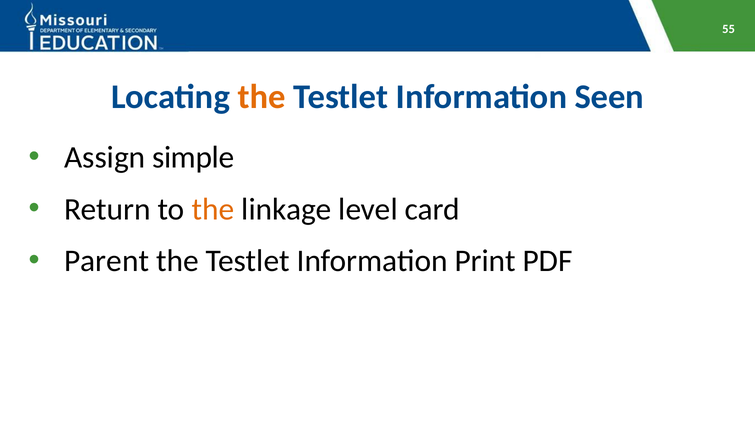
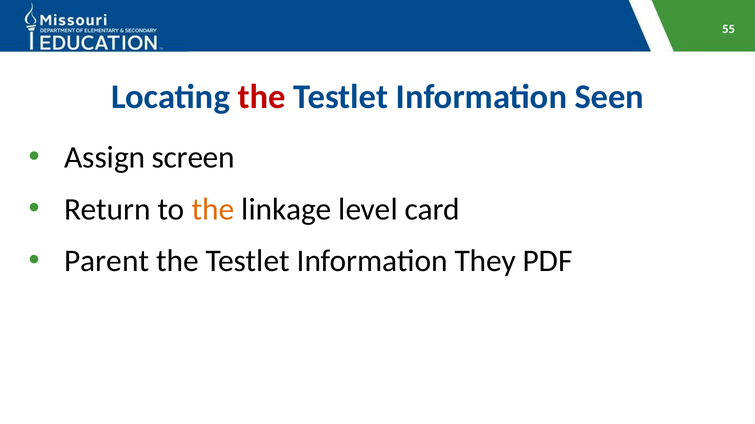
the at (262, 97) colour: orange -> red
simple: simple -> screen
Print: Print -> They
